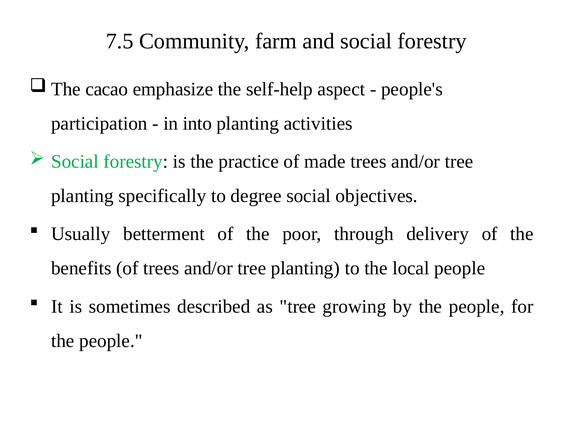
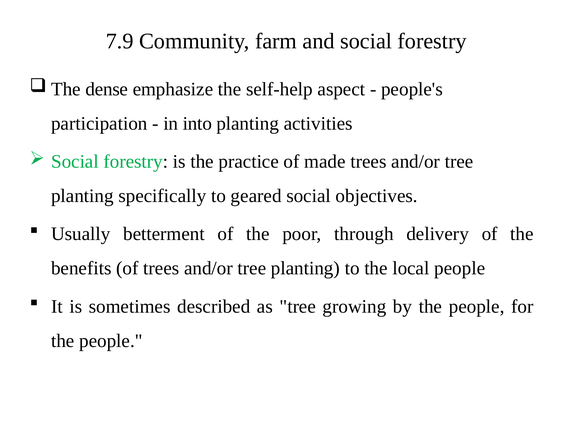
7.5: 7.5 -> 7.9
cacao: cacao -> dense
degree: degree -> geared
